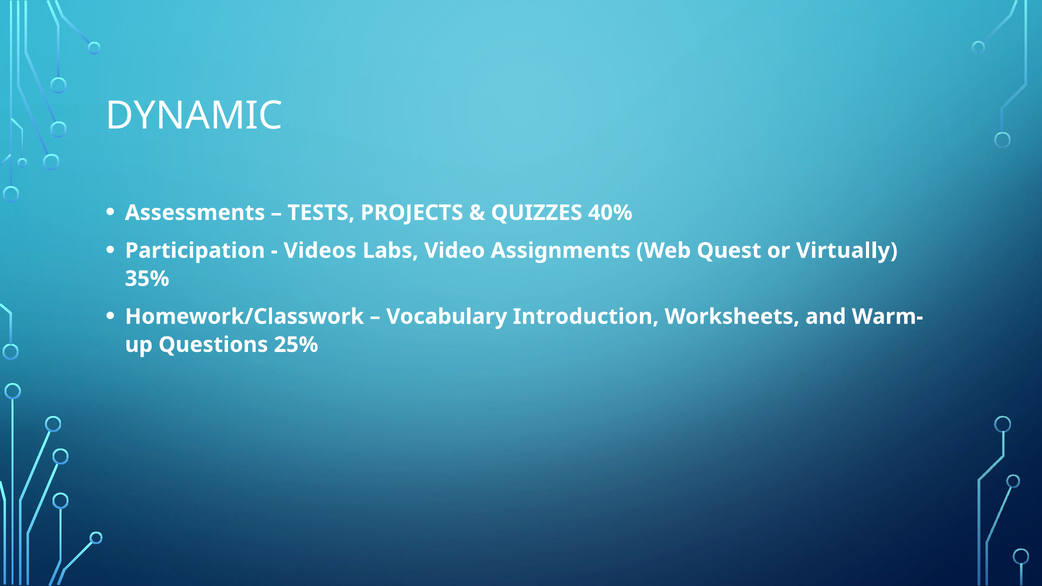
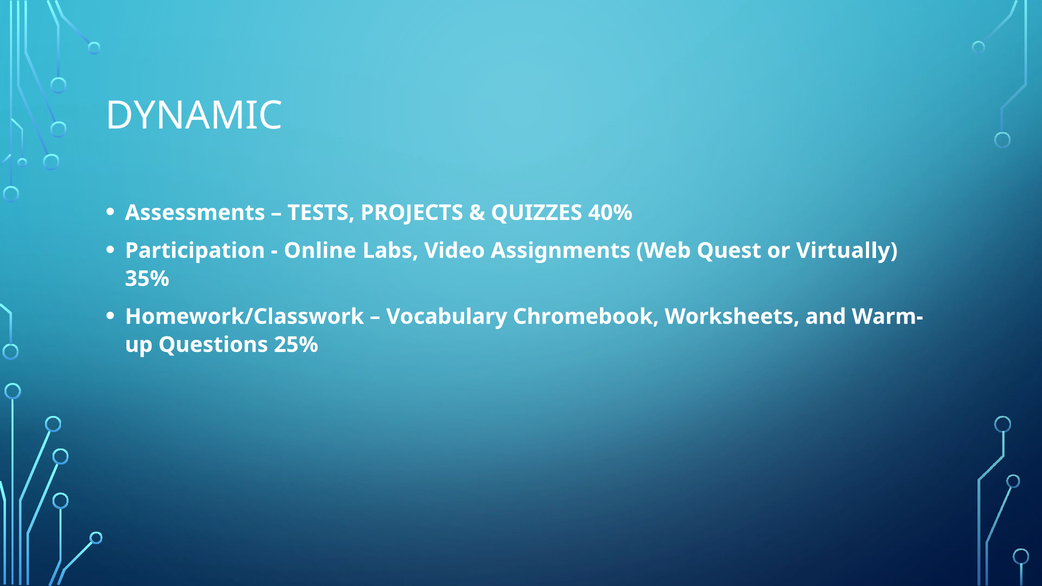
Videos: Videos -> Online
Introduction: Introduction -> Chromebook
